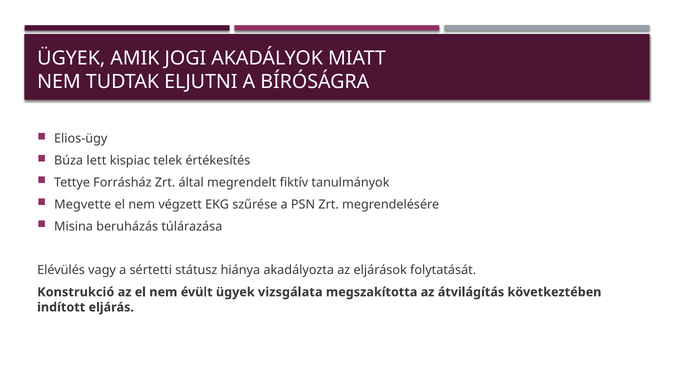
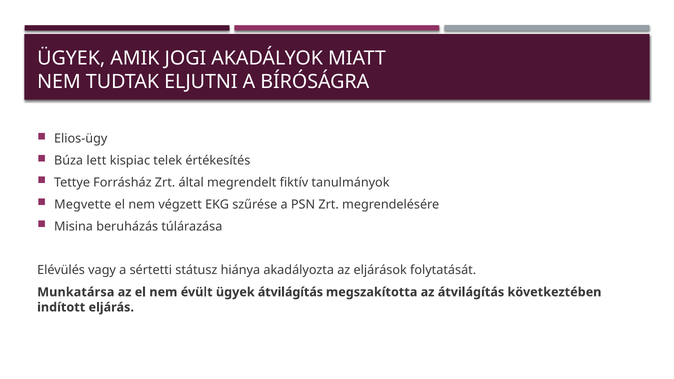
Konstrukció: Konstrukció -> Munkatársa
ügyek vizsgálata: vizsgálata -> átvilágítás
